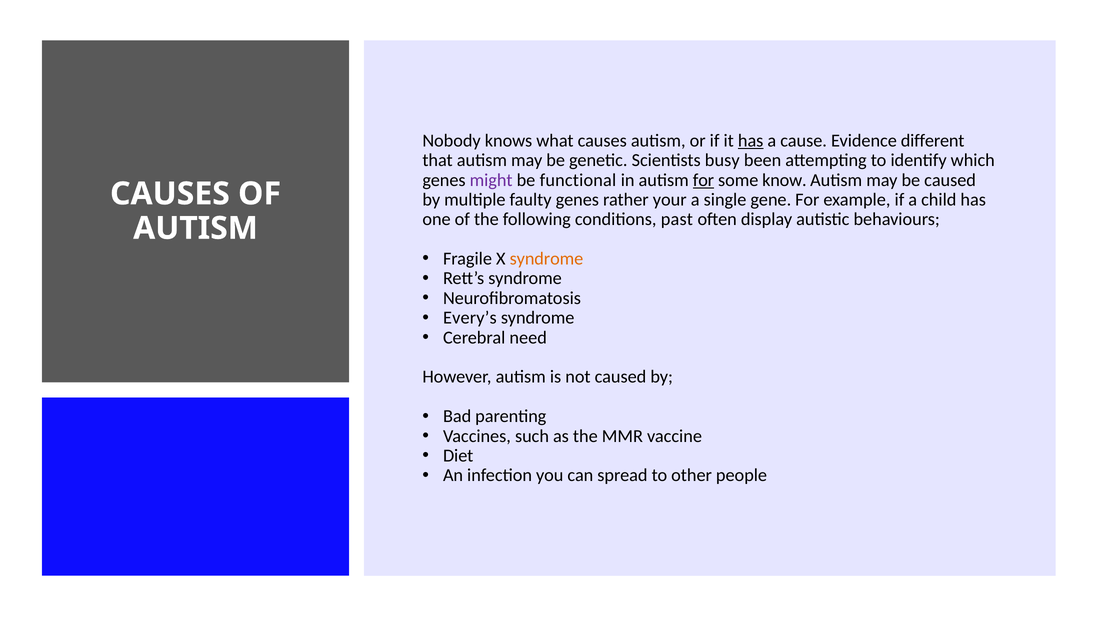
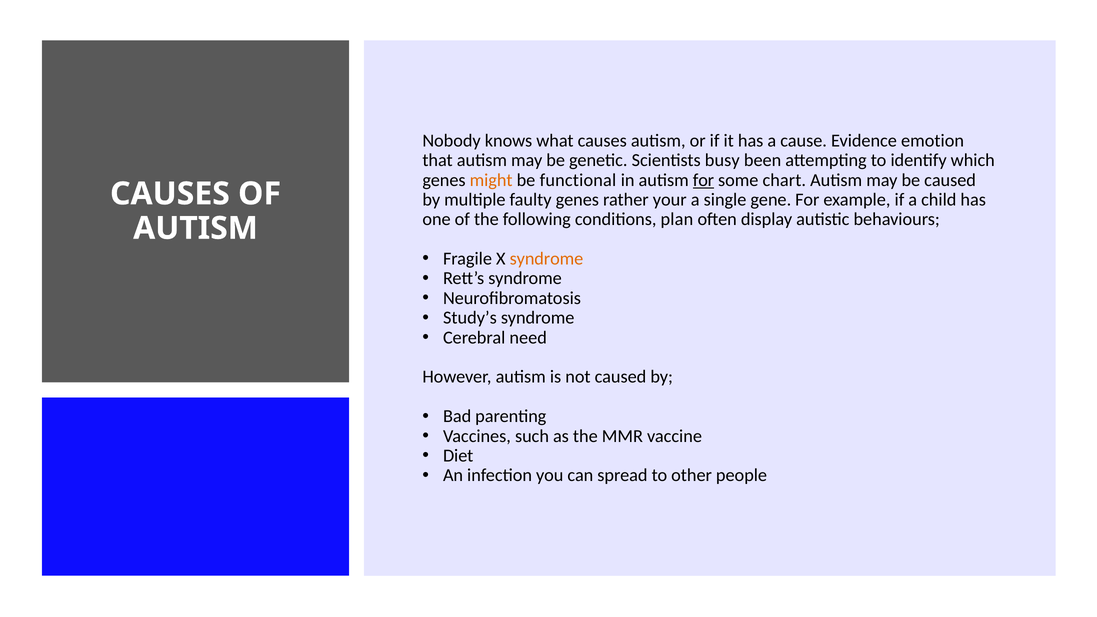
has at (751, 141) underline: present -> none
different: different -> emotion
might colour: purple -> orange
know: know -> chart
past: past -> plan
Every’s: Every’s -> Study’s
